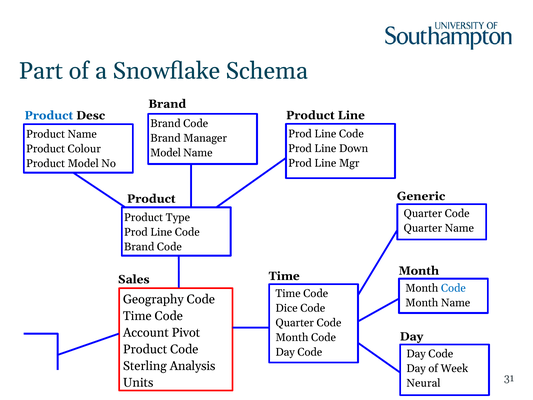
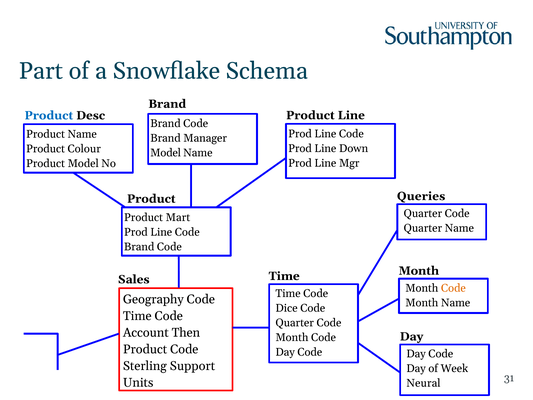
Generic: Generic -> Queries
Type: Type -> Mart
Code at (453, 288) colour: blue -> orange
Pivot: Pivot -> Then
Analysis: Analysis -> Support
